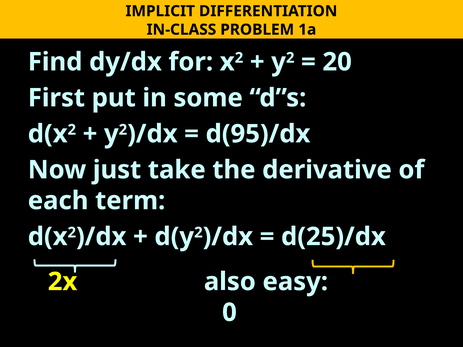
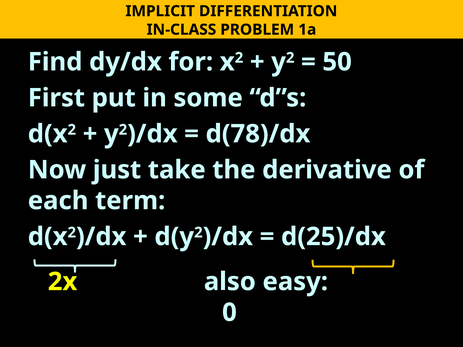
20: 20 -> 50
d(95)/dx: d(95)/dx -> d(78)/dx
